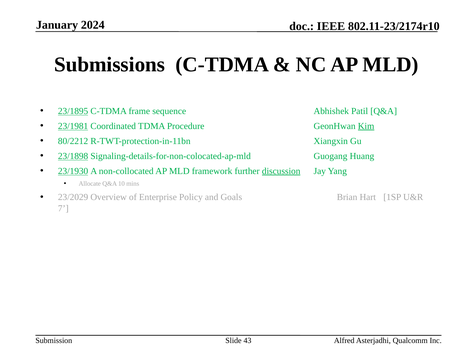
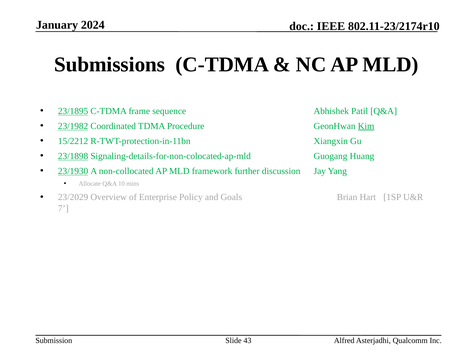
23/1981: 23/1981 -> 23/1982
80/2212: 80/2212 -> 15/2212
discussion underline: present -> none
